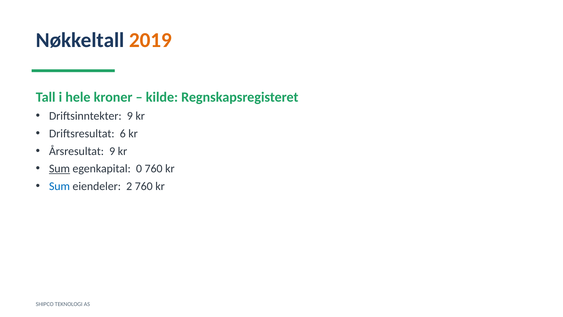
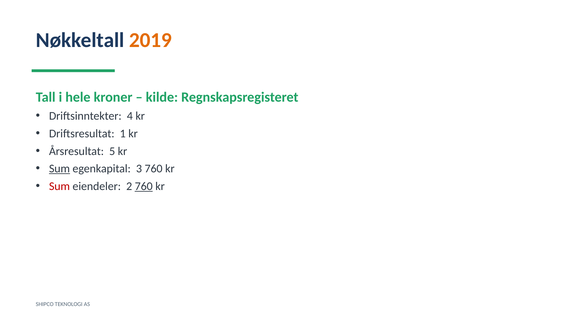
Driftsinntekter 9: 9 -> 4
6: 6 -> 1
Årsresultat 9: 9 -> 5
0: 0 -> 3
Sum at (59, 186) colour: blue -> red
760 at (144, 186) underline: none -> present
